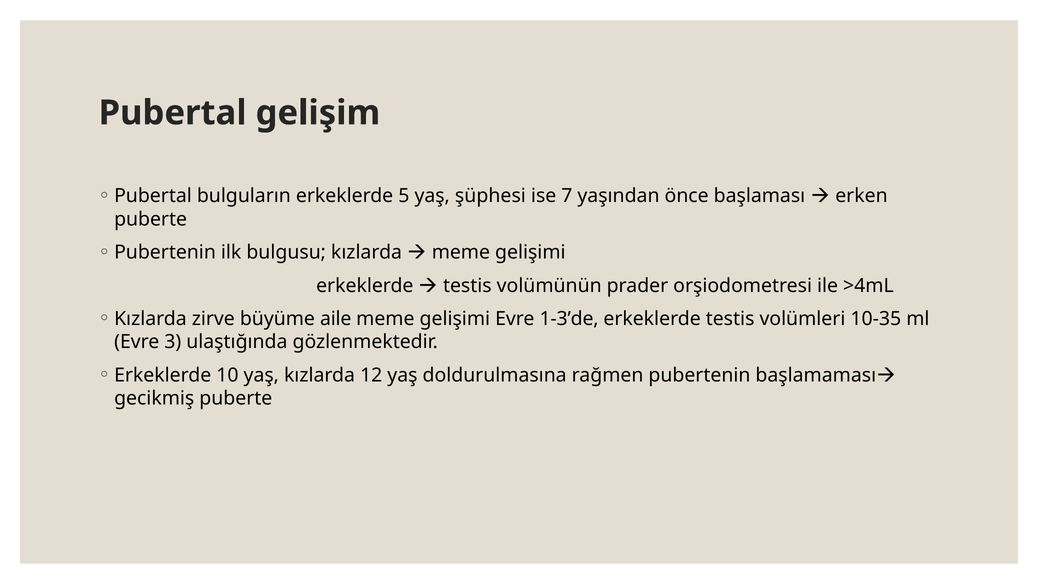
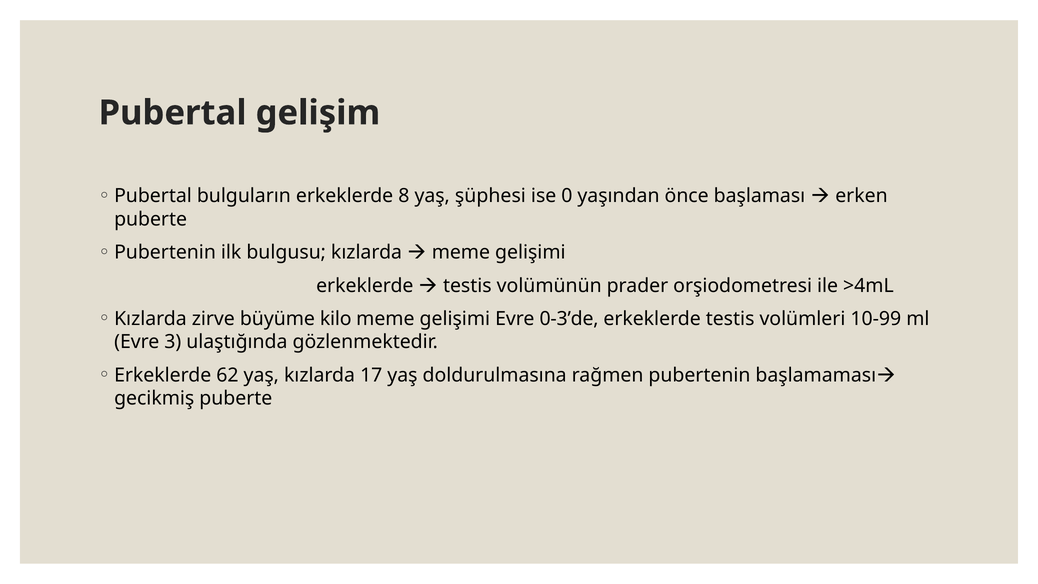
5: 5 -> 8
7: 7 -> 0
aile: aile -> kilo
1-3’de: 1-3’de -> 0-3’de
10-35: 10-35 -> 10-99
10: 10 -> 62
12: 12 -> 17
